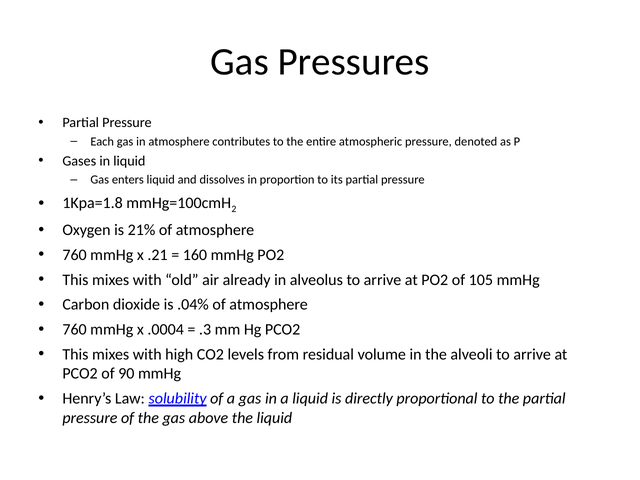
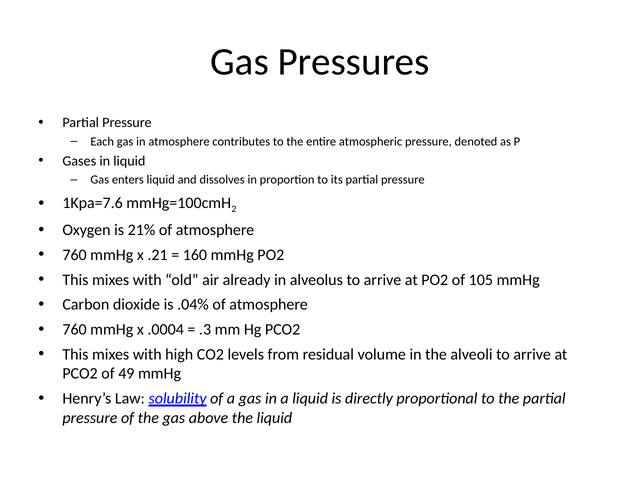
1Kpa=1.8: 1Kpa=1.8 -> 1Kpa=7.6
90: 90 -> 49
